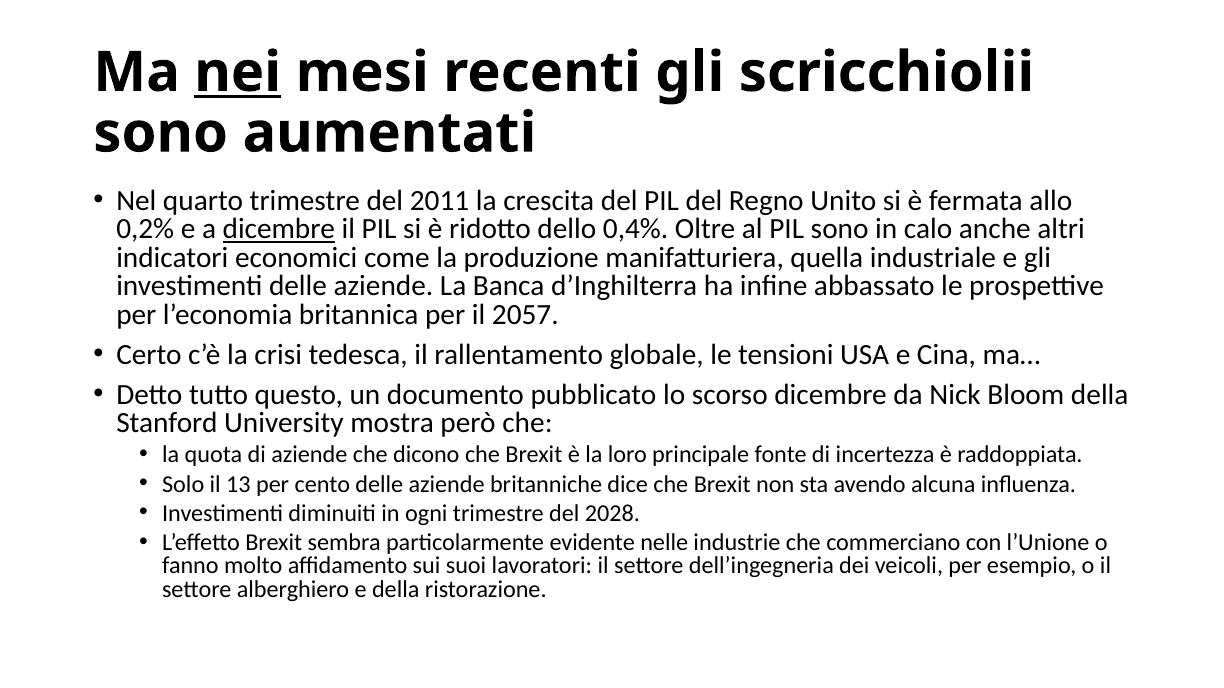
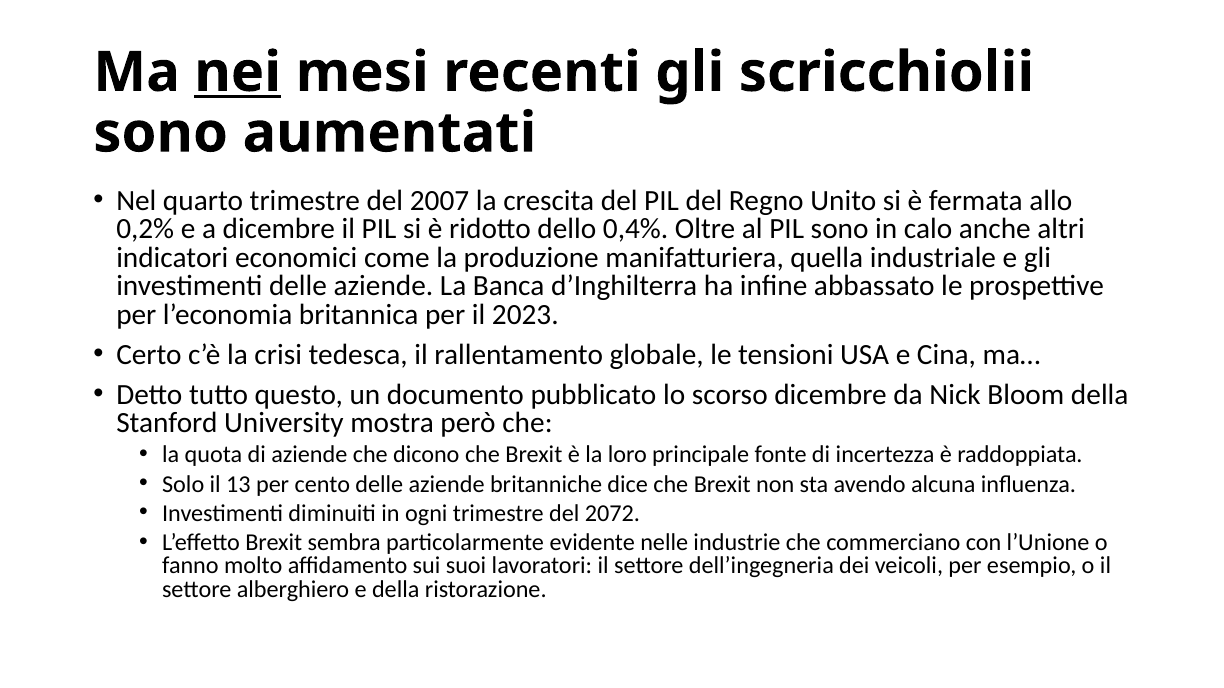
2011: 2011 -> 2007
dicembre at (279, 229) underline: present -> none
2057: 2057 -> 2023
2028: 2028 -> 2072
